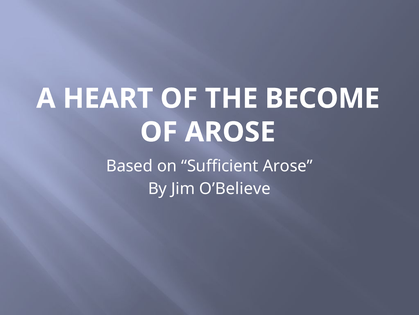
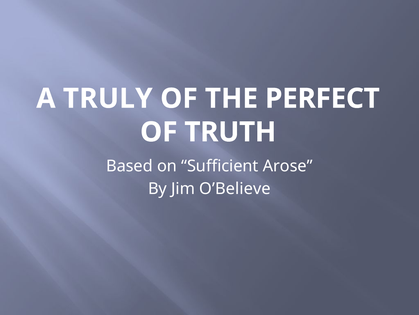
HEART: HEART -> TRULY
BECOME: BECOME -> PERFECT
OF AROSE: AROSE -> TRUTH
